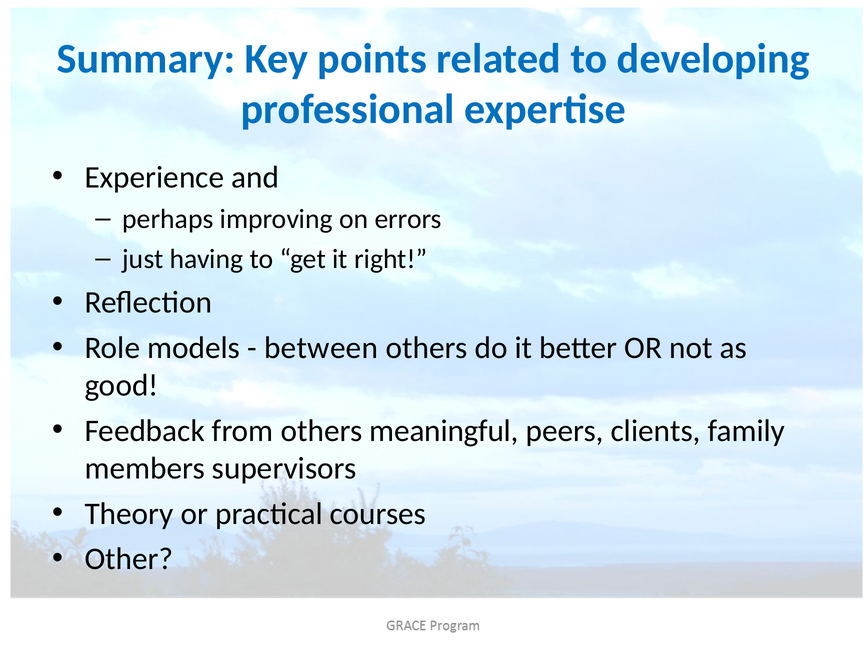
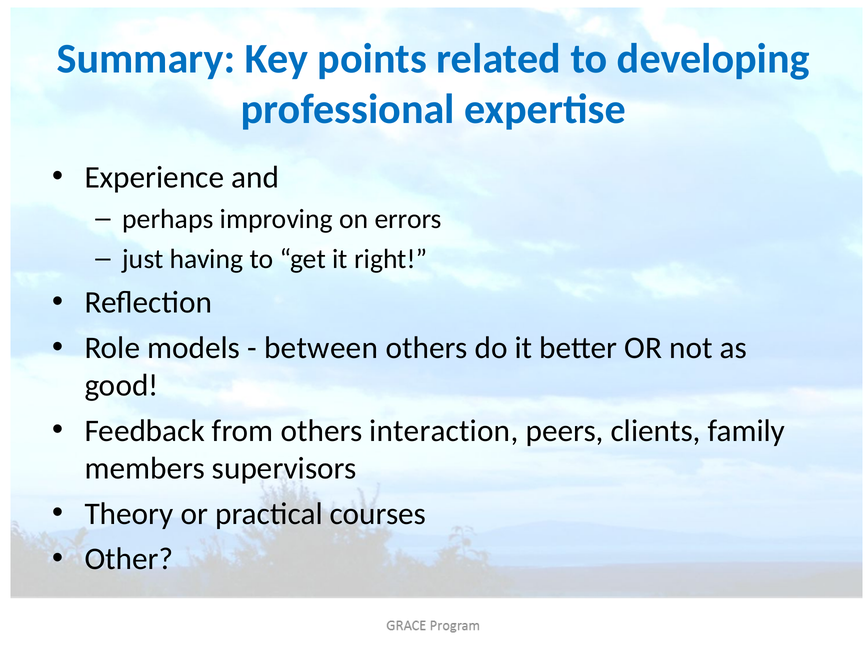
meaningful: meaningful -> interaction
